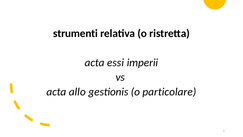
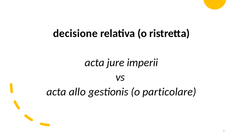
strumenti: strumenti -> decisione
essi: essi -> jure
